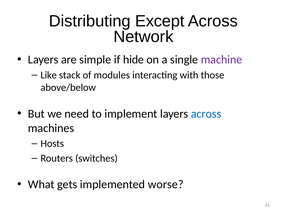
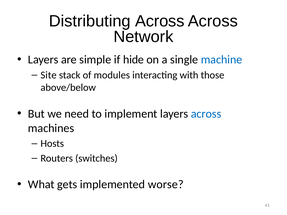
Distributing Except: Except -> Across
machine colour: purple -> blue
Like: Like -> Site
